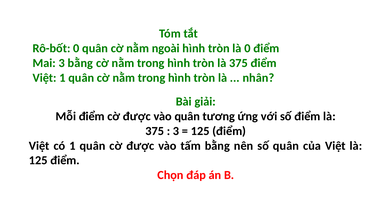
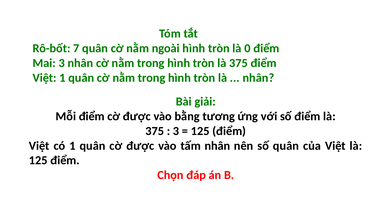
Rô-bốt 0: 0 -> 7
3 bằng: bằng -> nhân
vào quân: quân -> bằng
tấm bằng: bằng -> nhân
